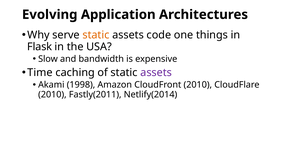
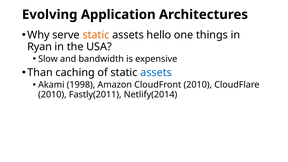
code: code -> hello
Flask: Flask -> Ryan
Time: Time -> Than
assets at (156, 73) colour: purple -> blue
